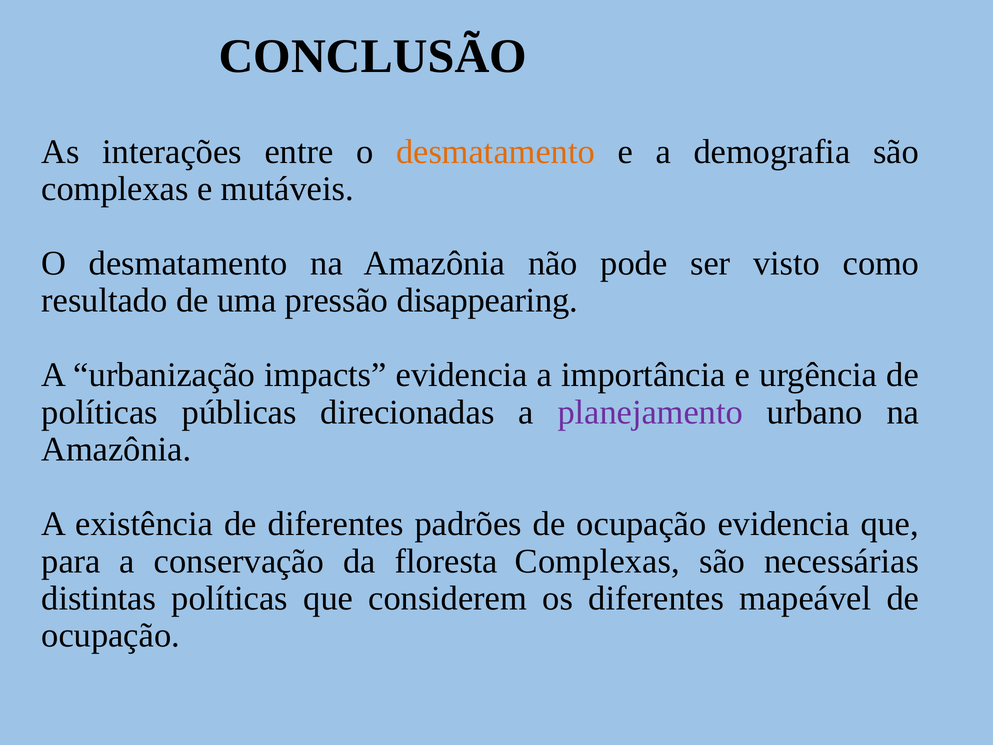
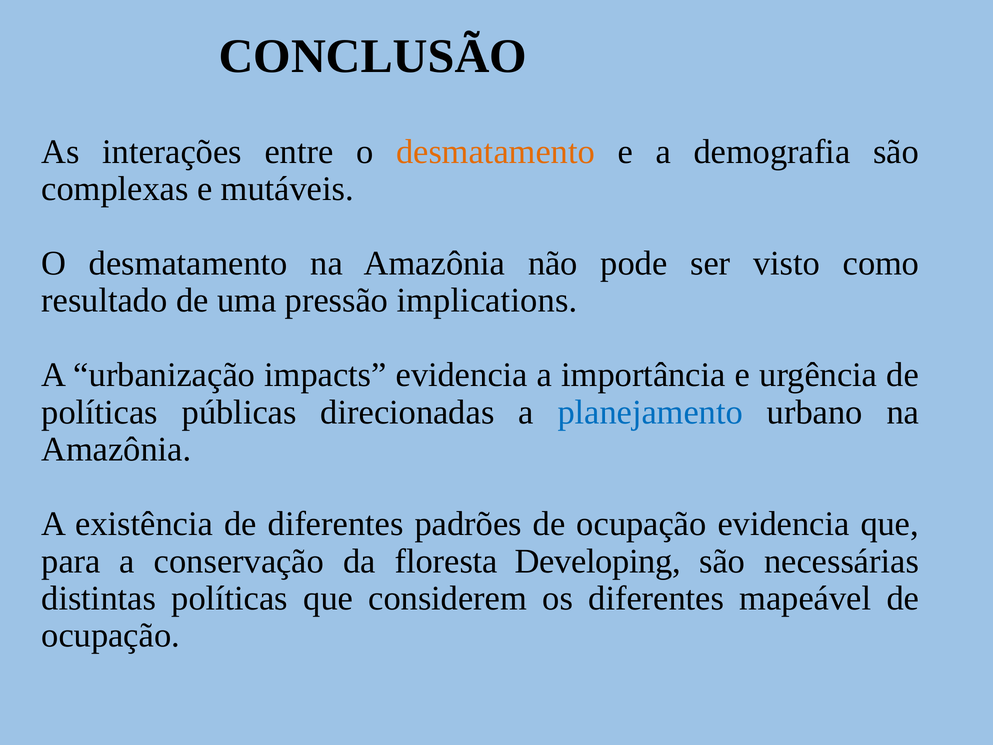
disappearing: disappearing -> implications
planejamento colour: purple -> blue
floresta Complexas: Complexas -> Developing
